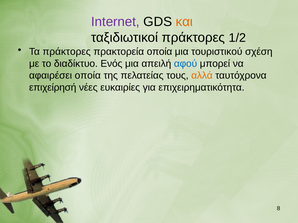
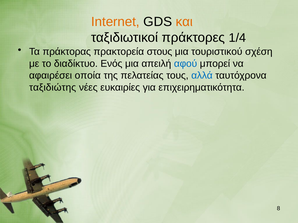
Ιnternet colour: purple -> orange
1/2: 1/2 -> 1/4
Τα πράκτορες: πράκτορες -> πράκτορας
πρακτορεία οποία: οποία -> στους
αλλά colour: orange -> blue
επιχείρησή: επιχείρησή -> ταξιδιώτης
